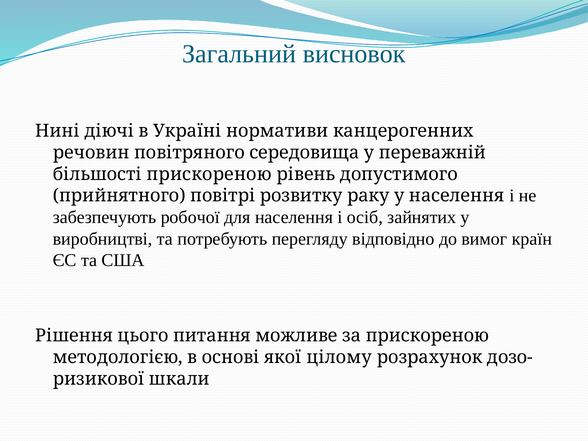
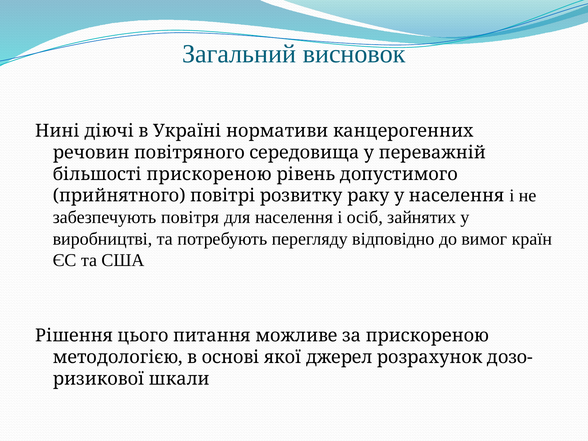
робочої: робочої -> повітря
цілому: цілому -> джерел
